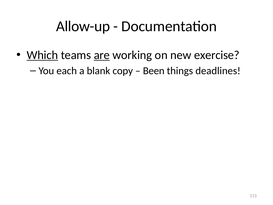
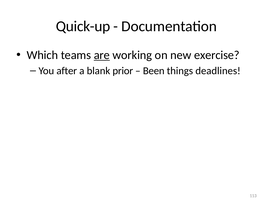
Allow-up: Allow-up -> Quick-up
Which underline: present -> none
each: each -> after
copy: copy -> prior
